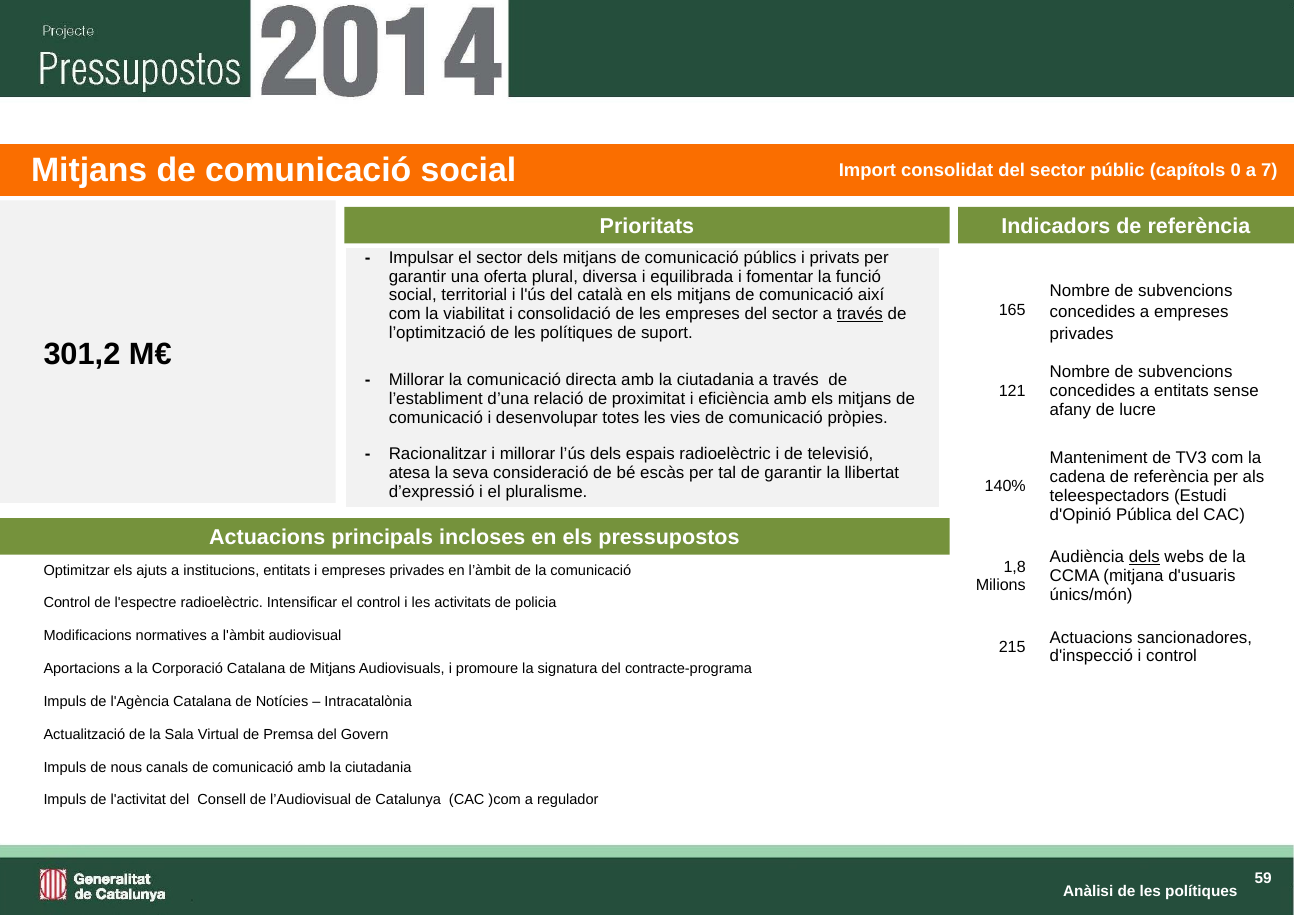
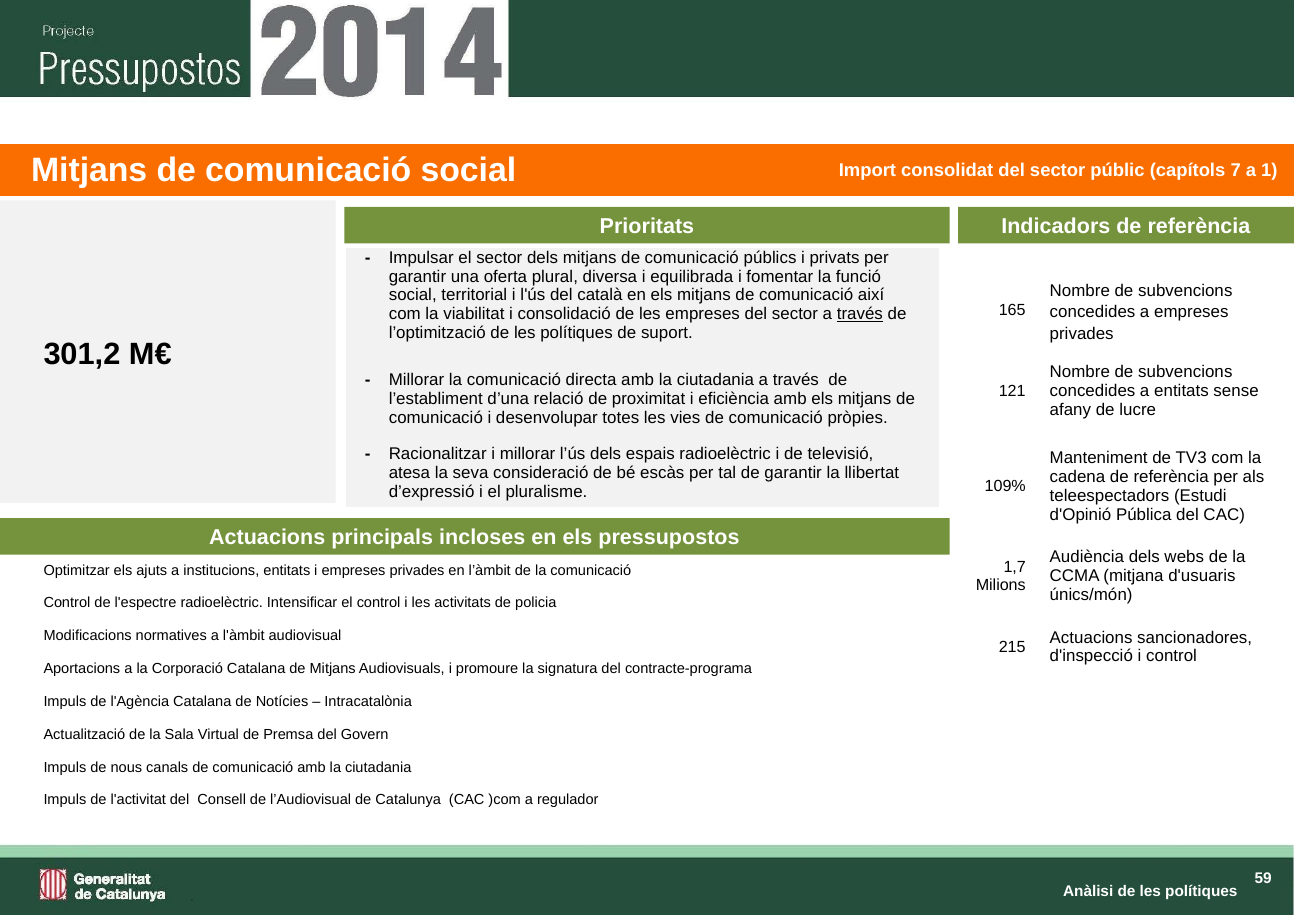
0: 0 -> 7
7: 7 -> 1
140%: 140% -> 109%
dels at (1144, 557) underline: present -> none
1,8: 1,8 -> 1,7
